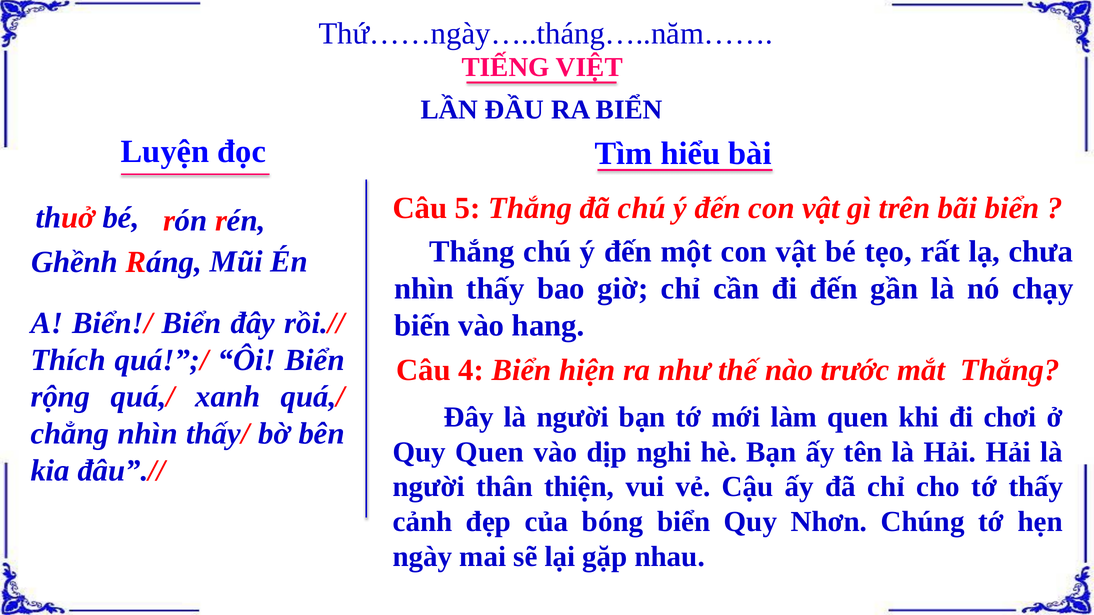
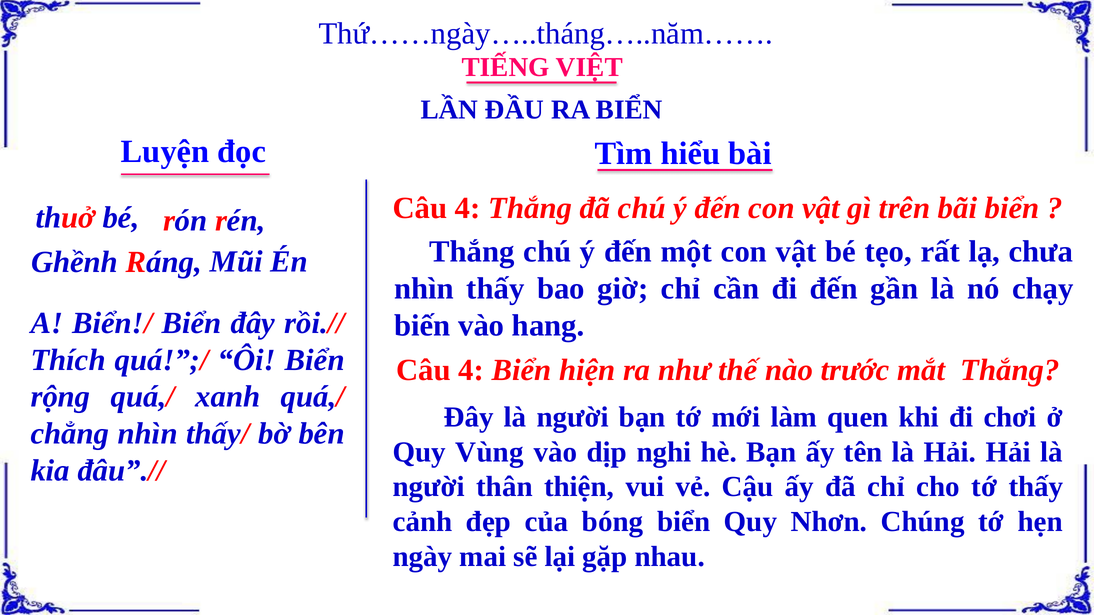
5 at (468, 208): 5 -> 4
Quy Quen: Quen -> Vùng
